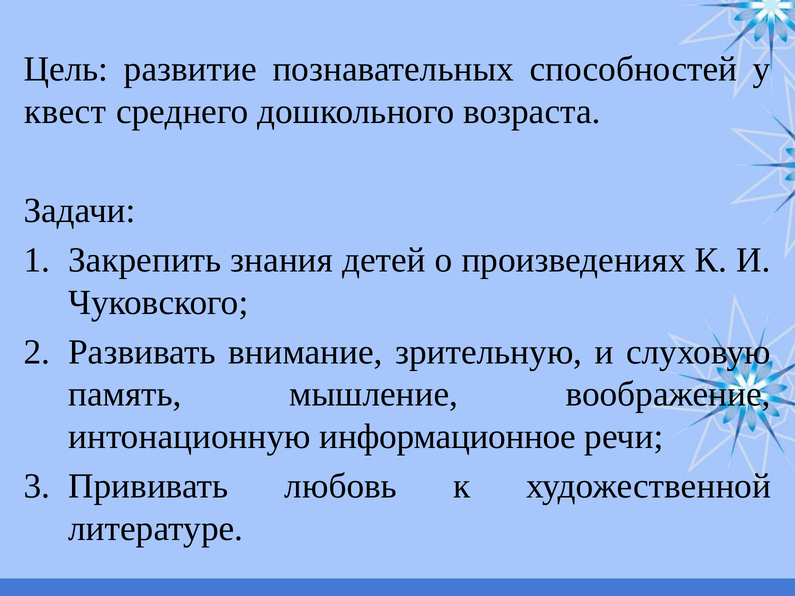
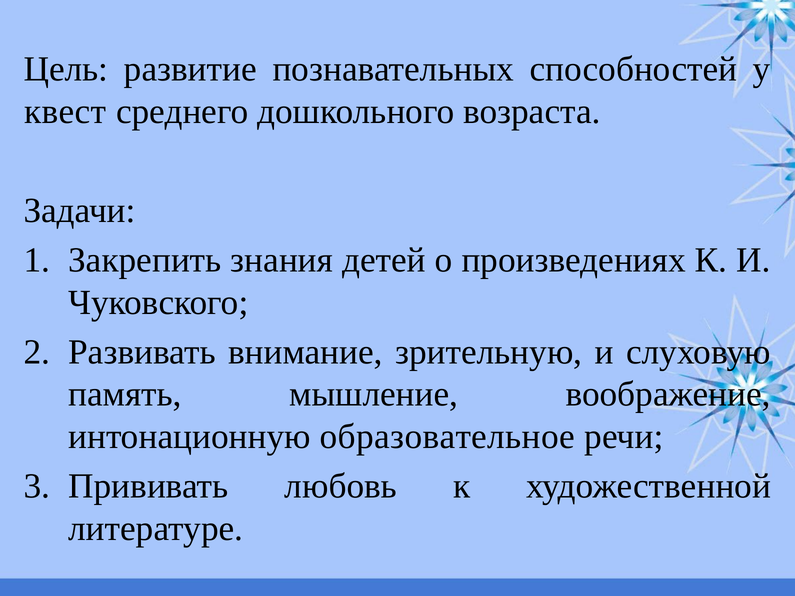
информационное: информационное -> образовательное
